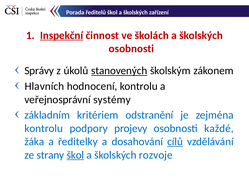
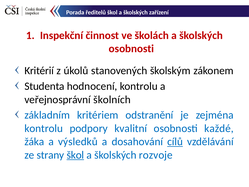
Inspekční underline: present -> none
Správy: Správy -> Kritérií
stanovených underline: present -> none
Hlavních: Hlavních -> Studenta
systémy: systémy -> školních
projevy: projevy -> kvalitní
ředitelky: ředitelky -> výsledků
